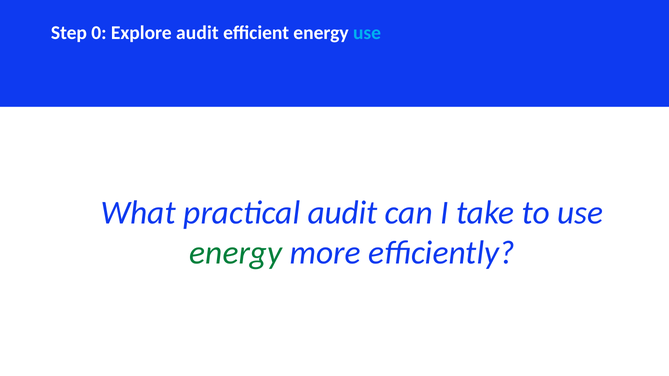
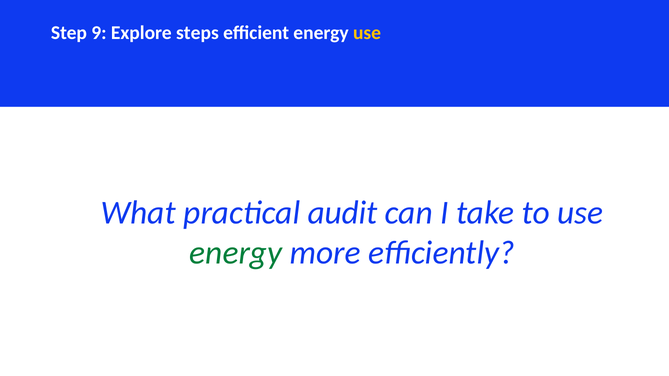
0: 0 -> 9
Explore audit: audit -> steps
use at (367, 33) colour: light blue -> yellow
